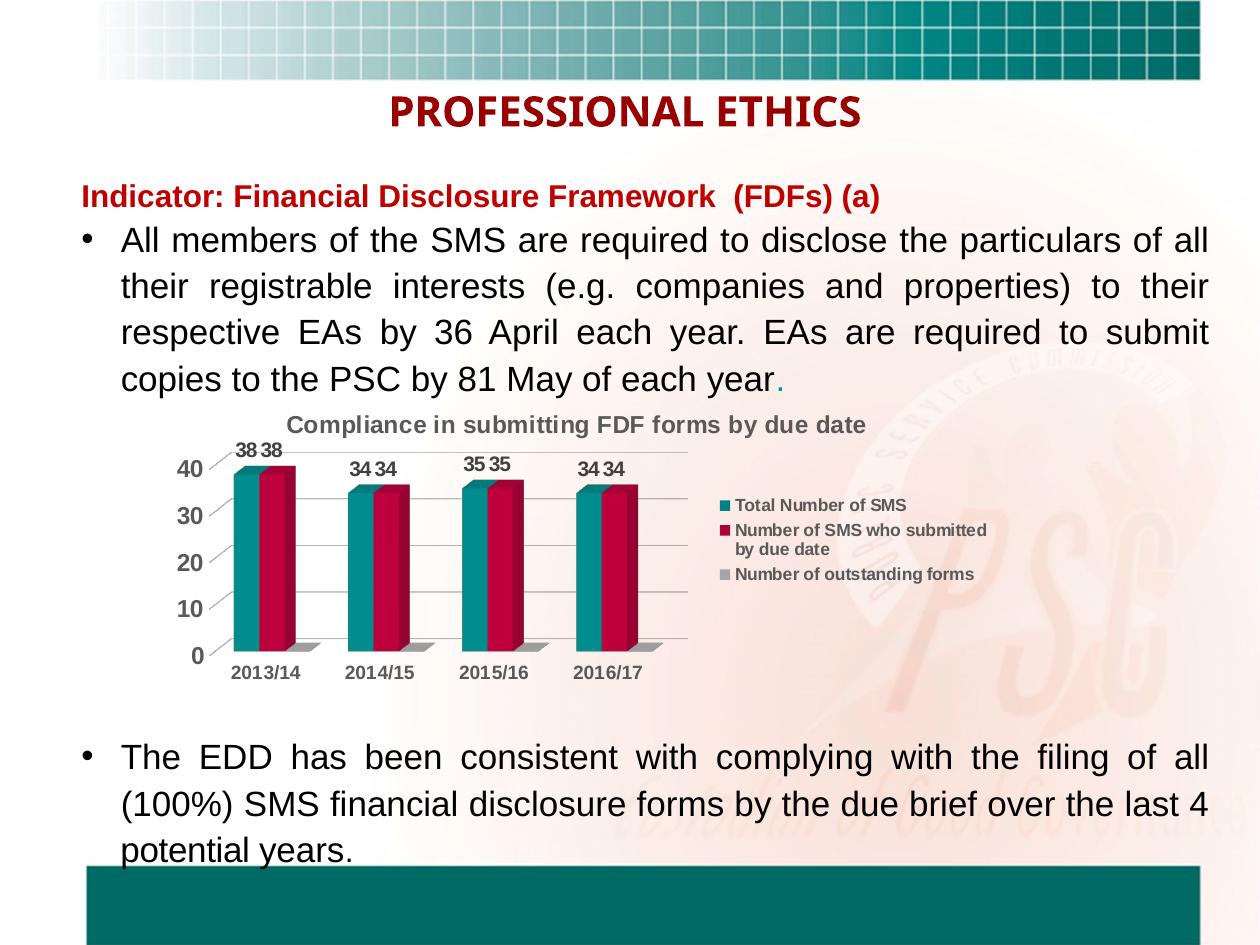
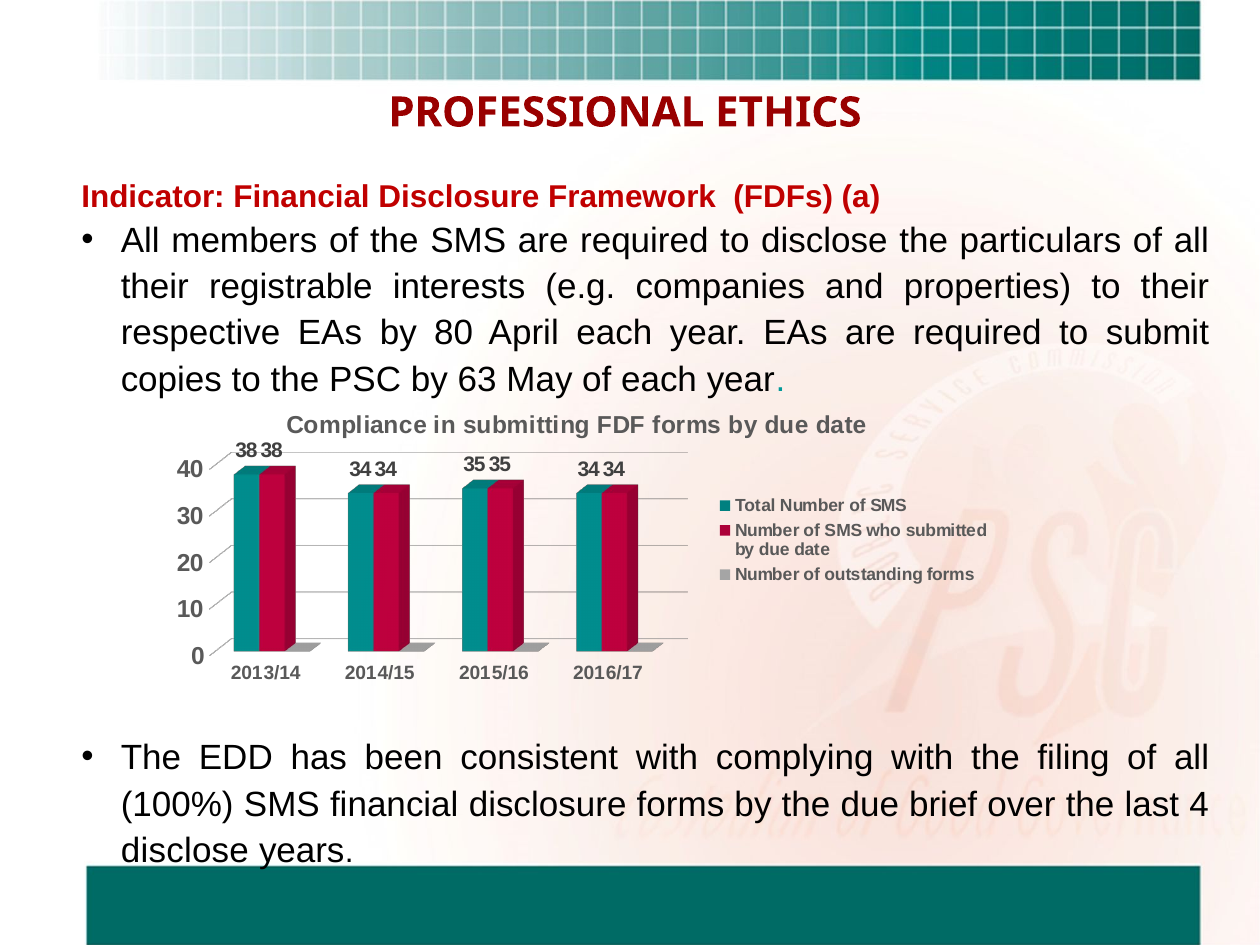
36: 36 -> 80
81: 81 -> 63
potential at (185, 851): potential -> disclose
